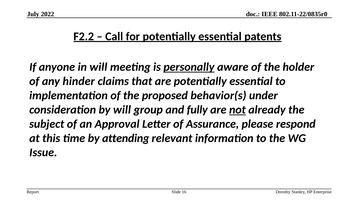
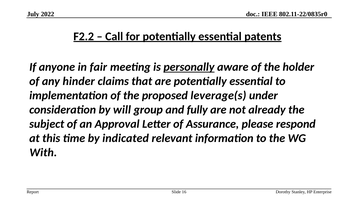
in will: will -> fair
behavior(s: behavior(s -> leverage(s
not underline: present -> none
attending: attending -> indicated
Issue: Issue -> With
